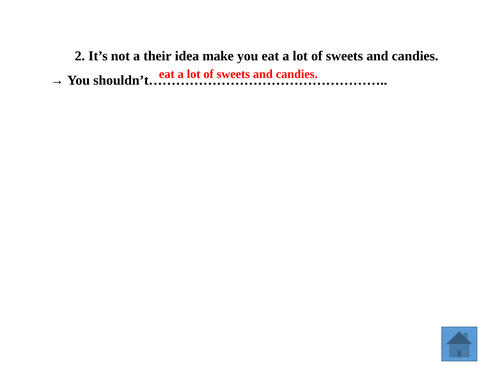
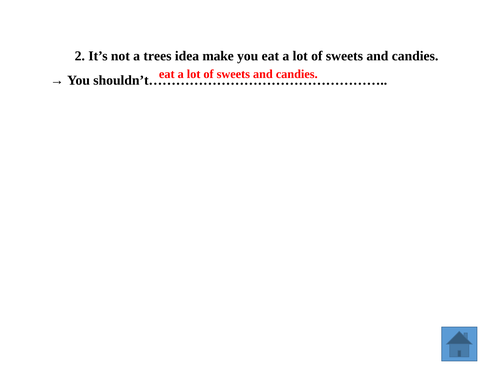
their: their -> trees
